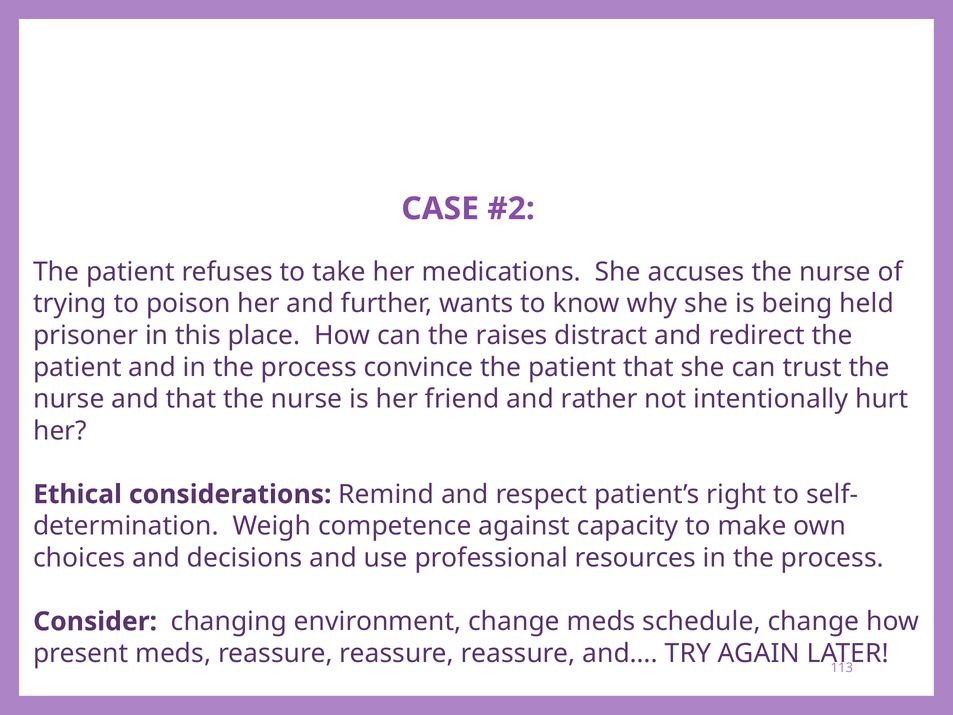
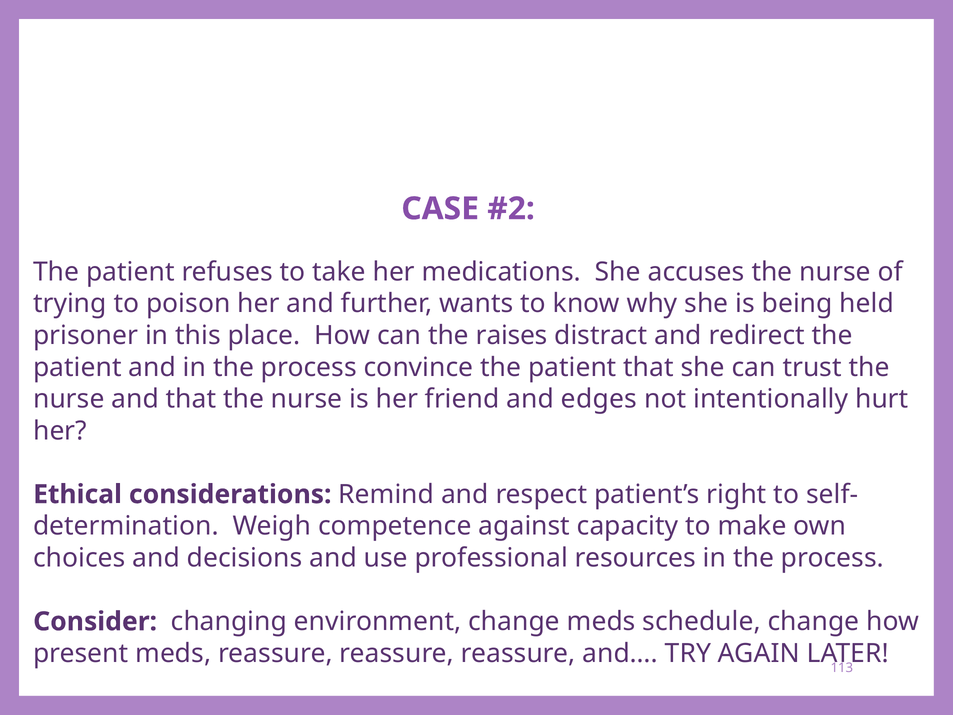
rather: rather -> edges
